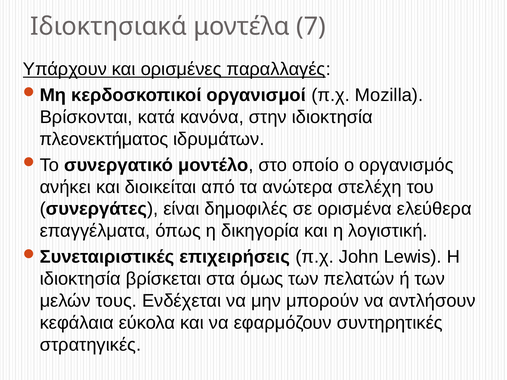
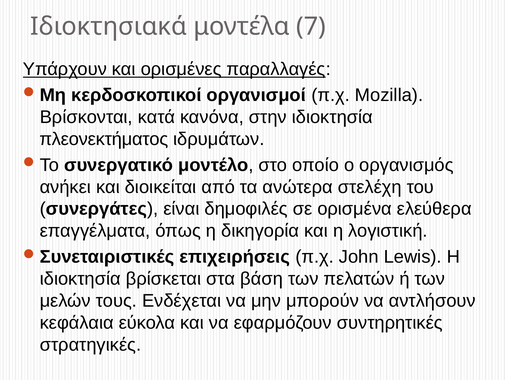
όμως: όμως -> βάση
